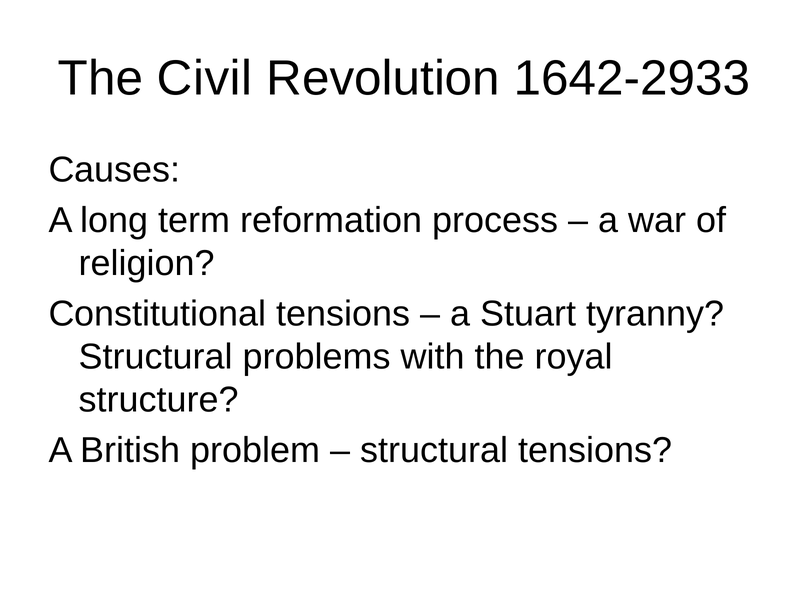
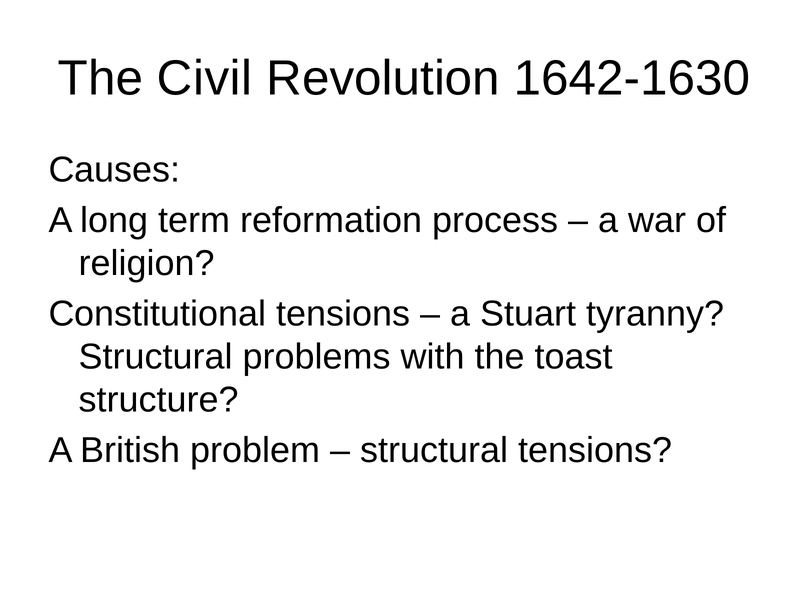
1642-2933: 1642-2933 -> 1642-1630
royal: royal -> toast
